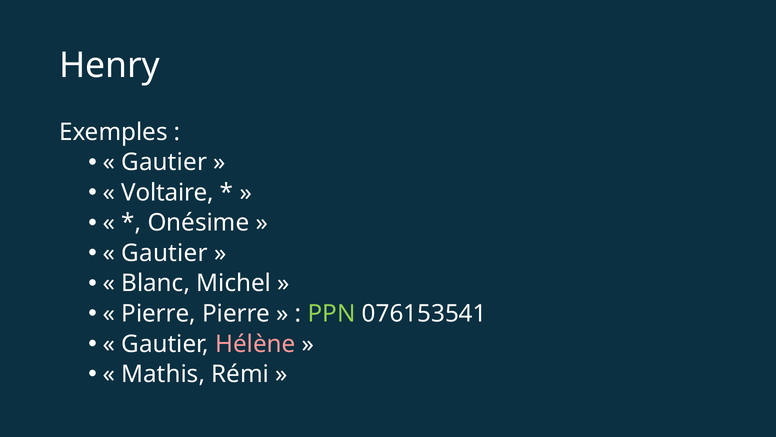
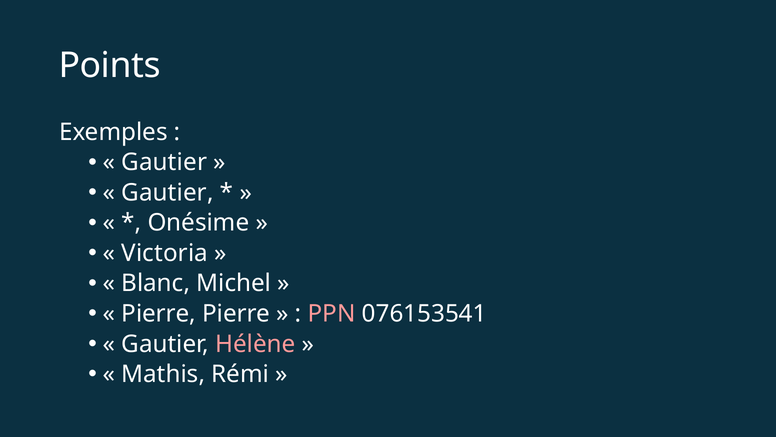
Henry: Henry -> Points
Voltaire at (168, 192): Voltaire -> Gautier
Gautier at (165, 253): Gautier -> Victoria
PPN colour: light green -> pink
